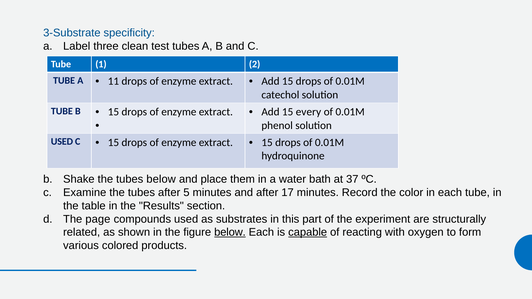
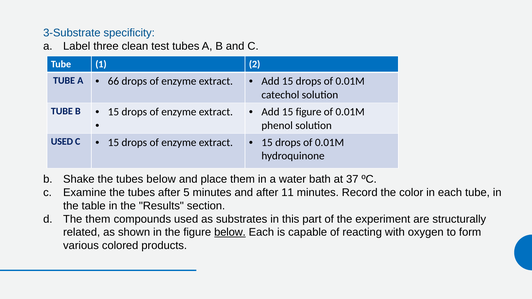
11: 11 -> 66
15 every: every -> figure
17: 17 -> 11
The page: page -> them
capable underline: present -> none
